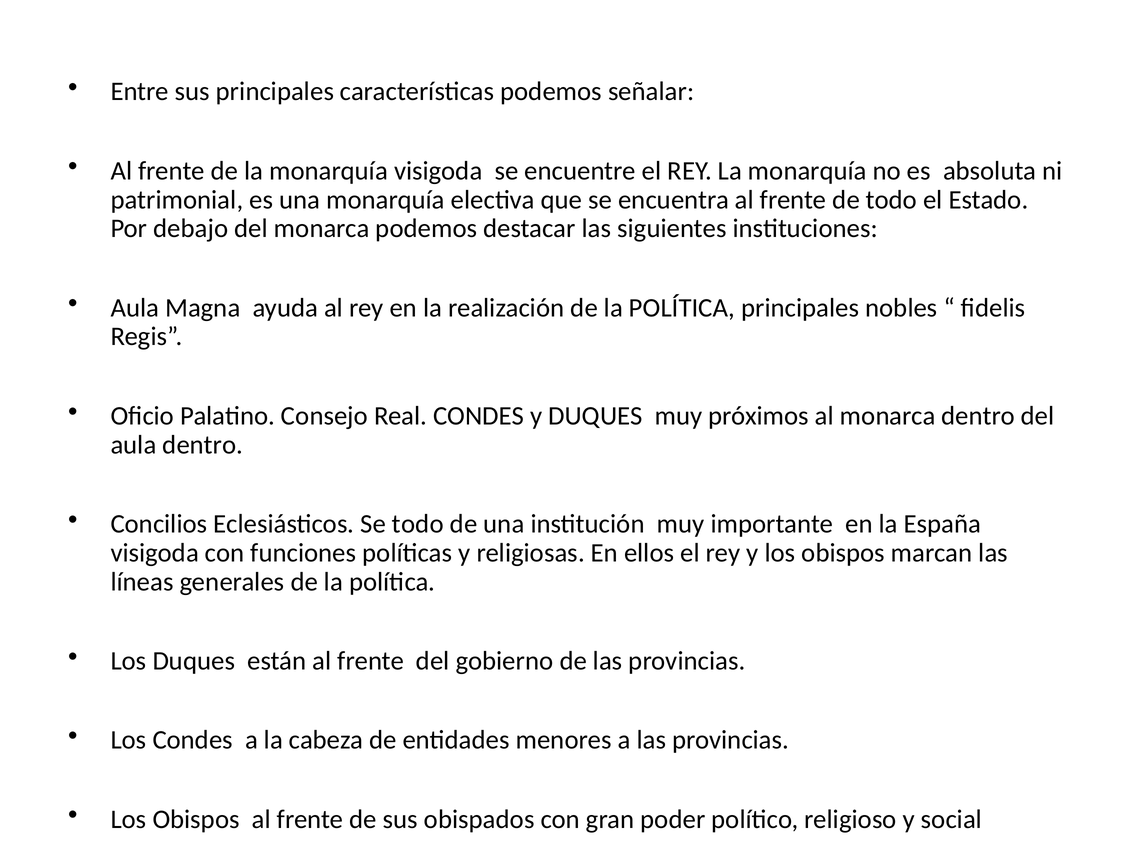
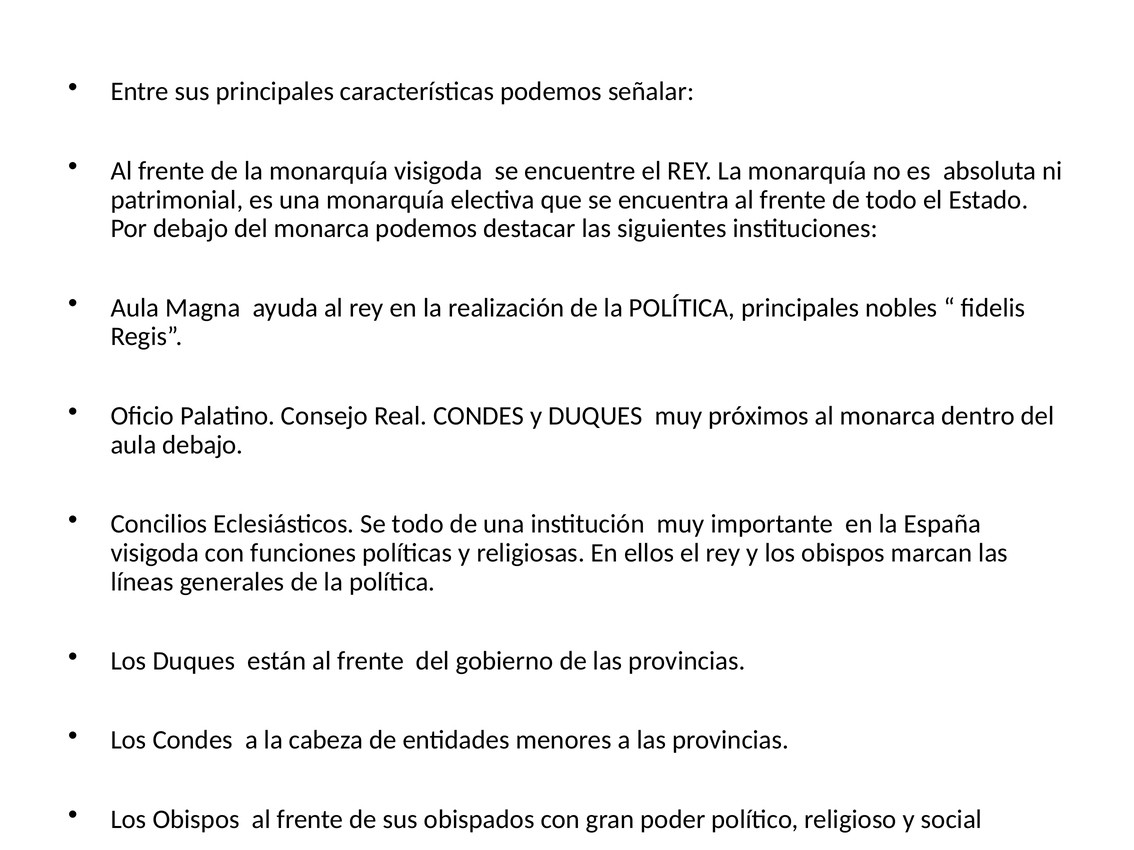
aula dentro: dentro -> debajo
